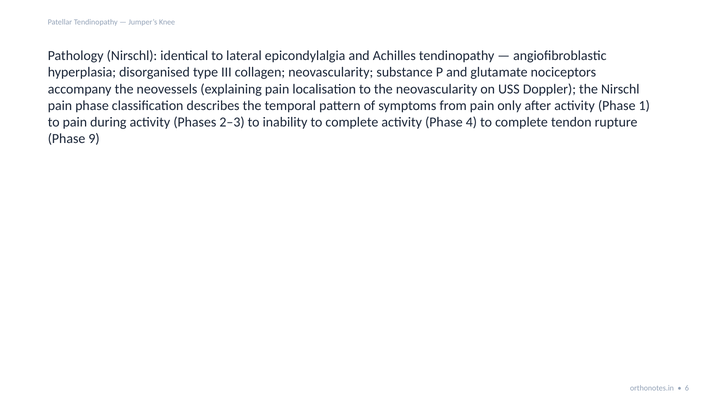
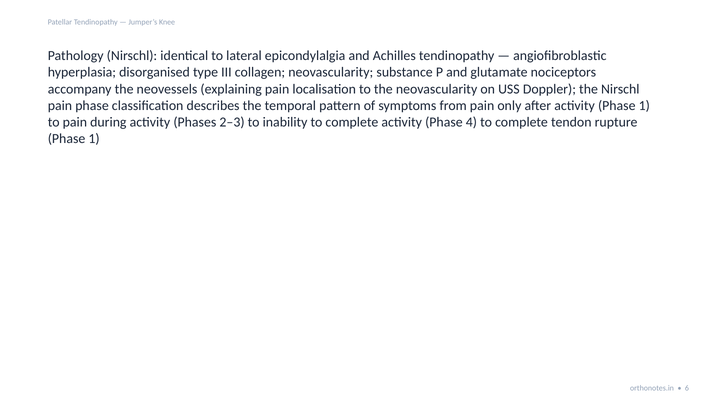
9 at (94, 139): 9 -> 1
